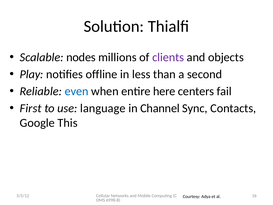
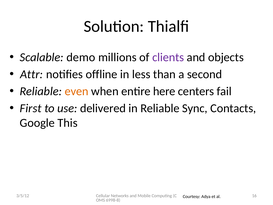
nodes: nodes -> demo
Play: Play -> Attr
even colour: blue -> orange
language: language -> delivered
in Channel: Channel -> Reliable
